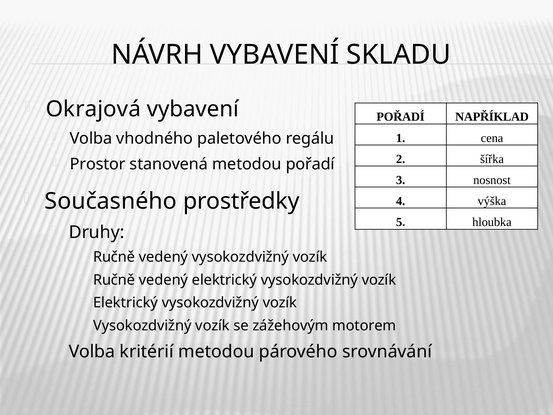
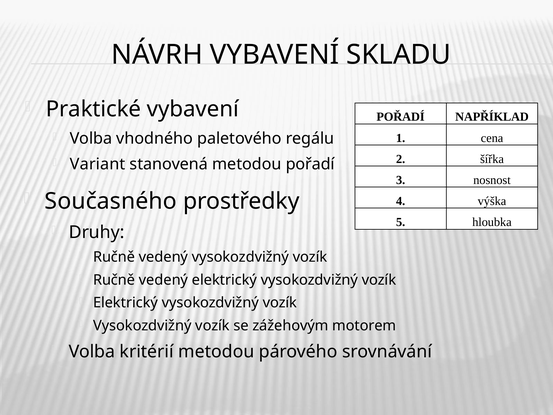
Okrajová: Okrajová -> Praktické
Prostor: Prostor -> Variant
